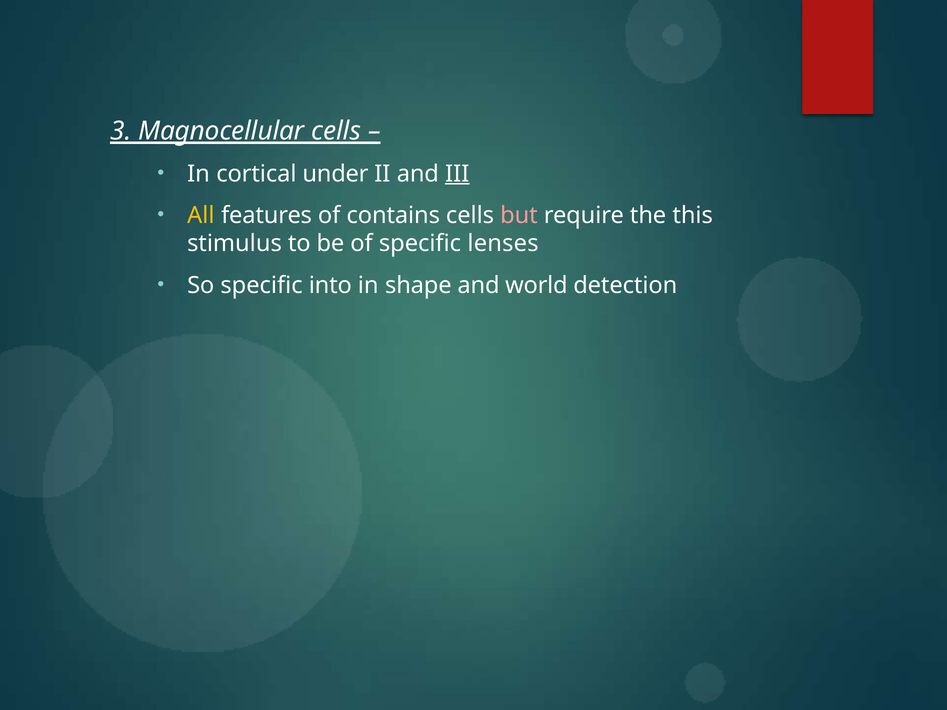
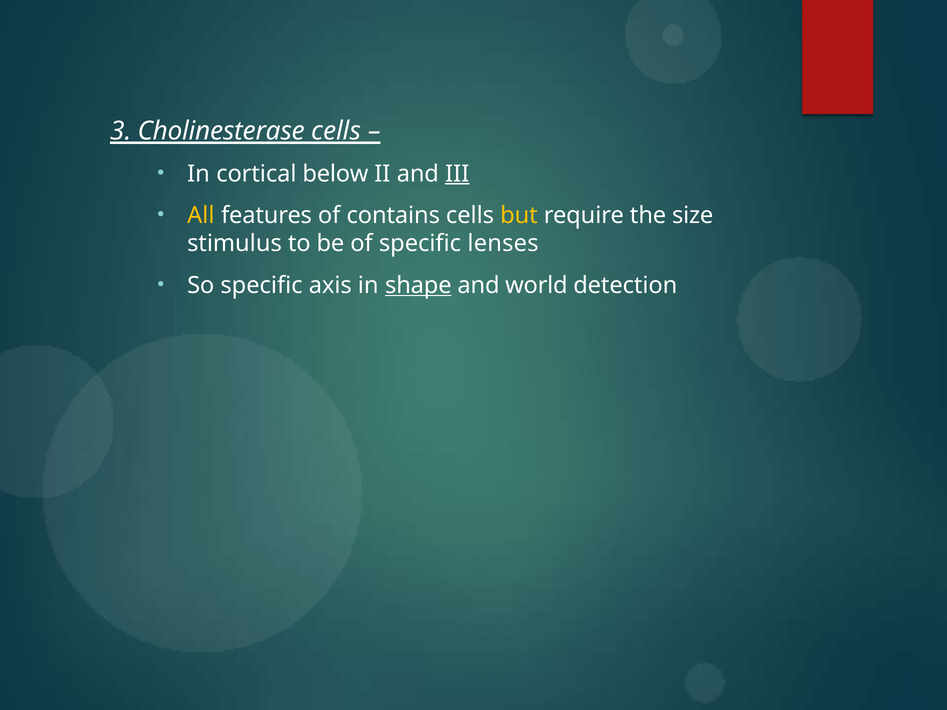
Magnocellular: Magnocellular -> Cholinesterase
under: under -> below
but colour: pink -> yellow
this: this -> size
into: into -> axis
shape underline: none -> present
